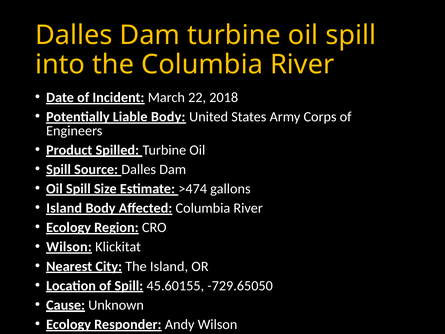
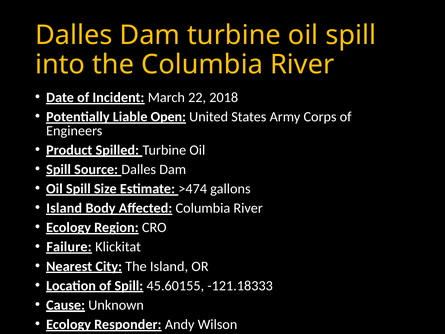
Liable Body: Body -> Open
Wilson at (69, 247): Wilson -> Failure
-729.65050: -729.65050 -> -121.18333
